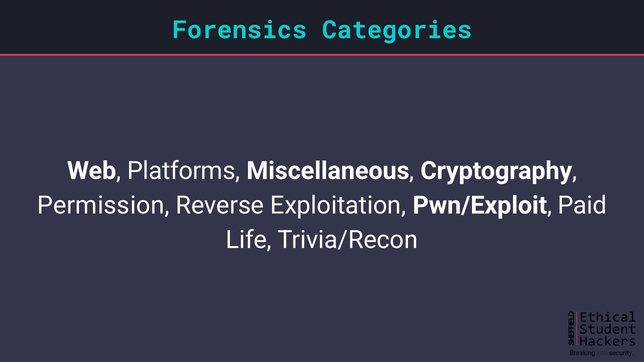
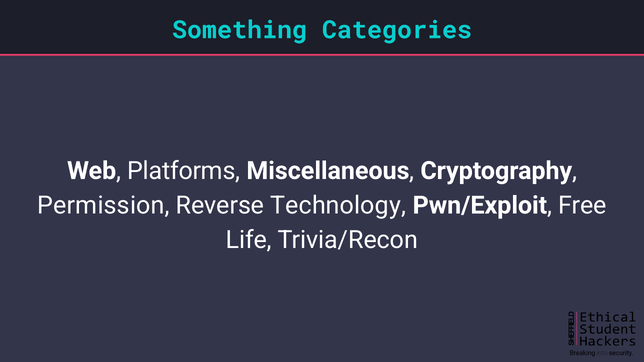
Forensics: Forensics -> Something
Exploitation: Exploitation -> Technology
Paid: Paid -> Free
